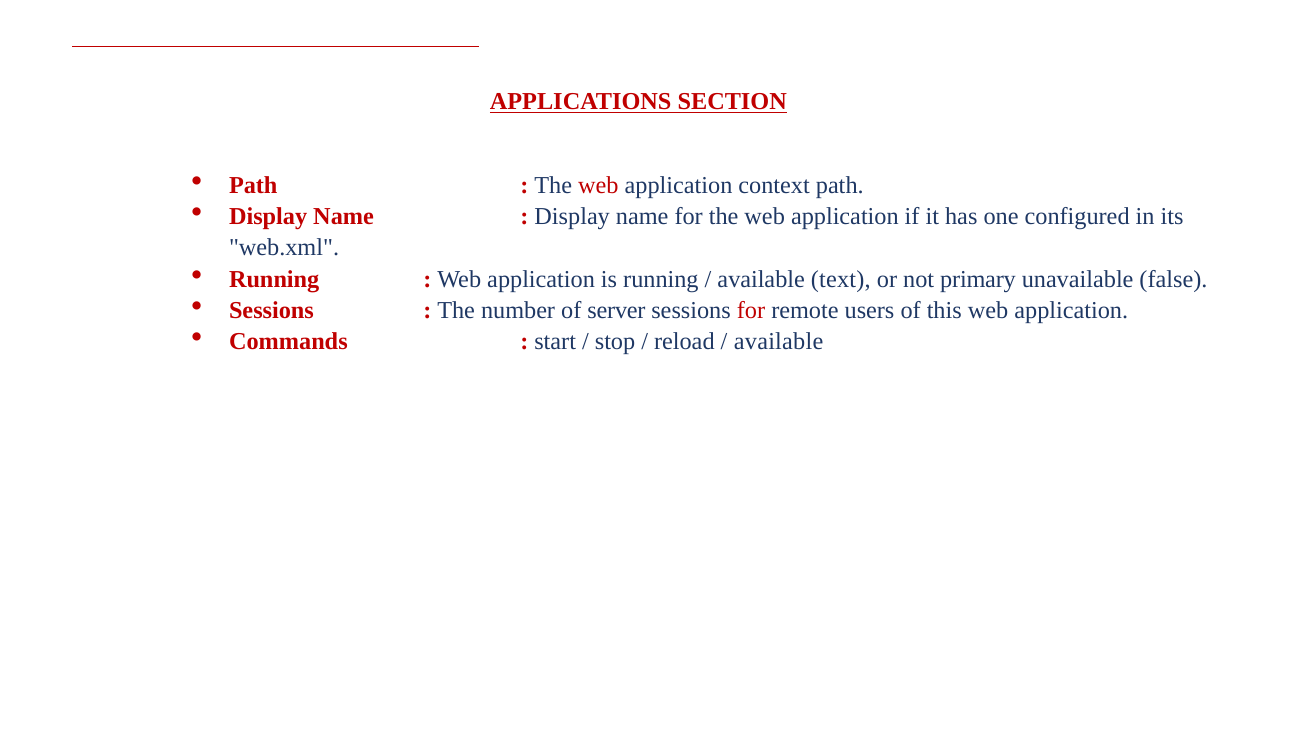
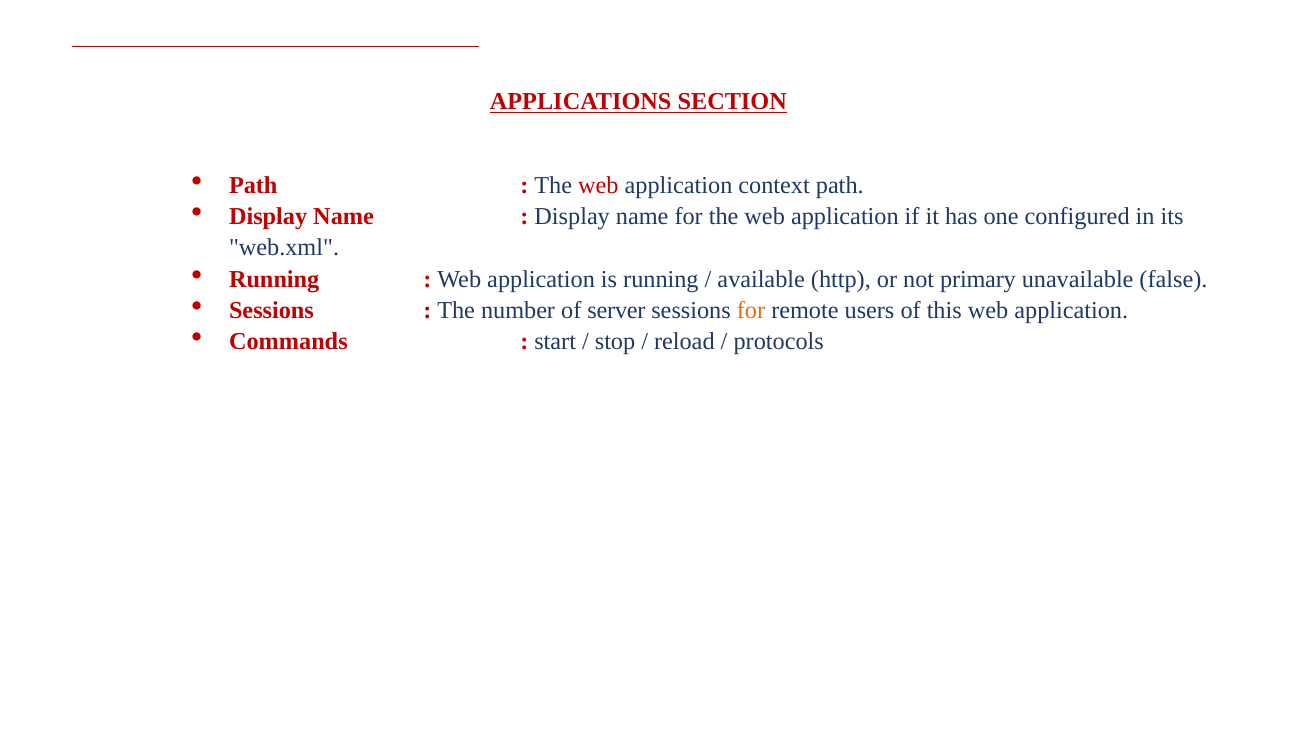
text: text -> http
for at (751, 310) colour: red -> orange
available at (779, 341): available -> protocols
